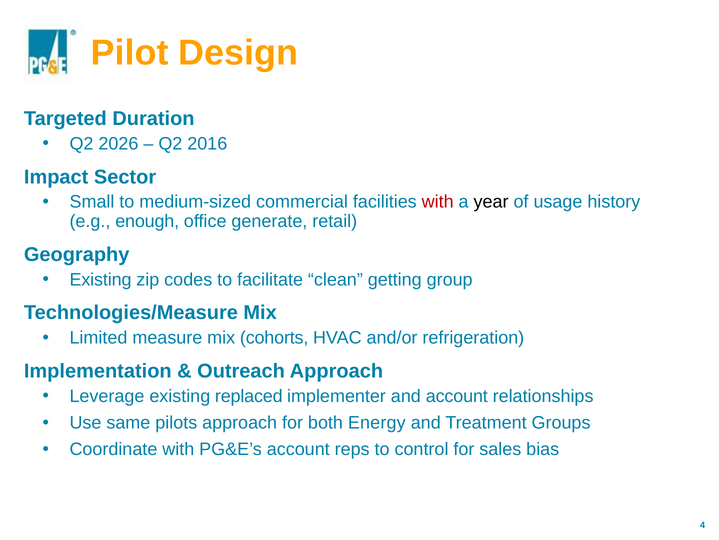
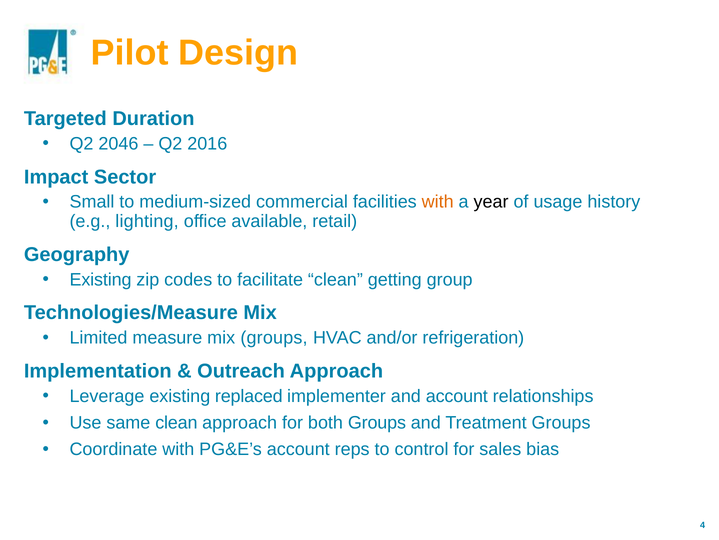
2026: 2026 -> 2046
with at (438, 202) colour: red -> orange
enough: enough -> lighting
generate: generate -> available
mix cohorts: cohorts -> groups
same pilots: pilots -> clean
both Energy: Energy -> Groups
